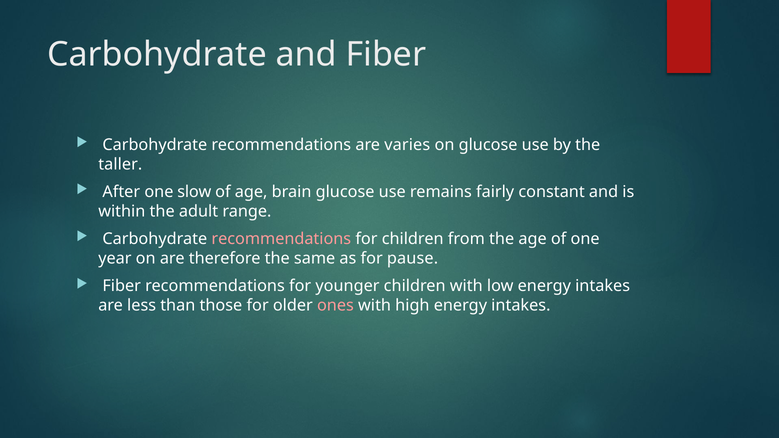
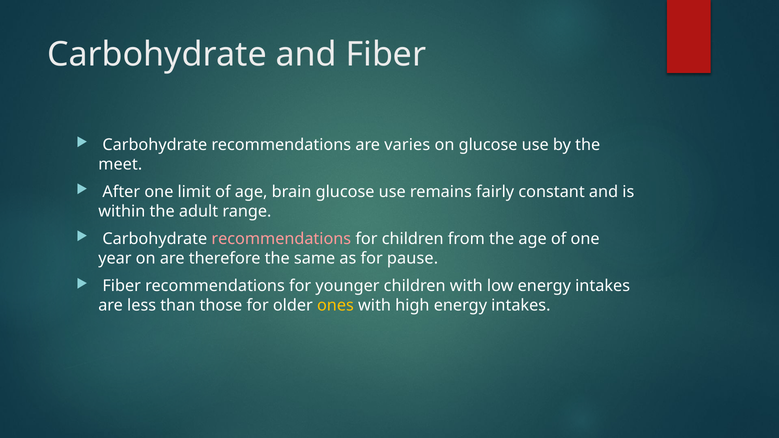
taller: taller -> meet
slow: slow -> limit
ones colour: pink -> yellow
